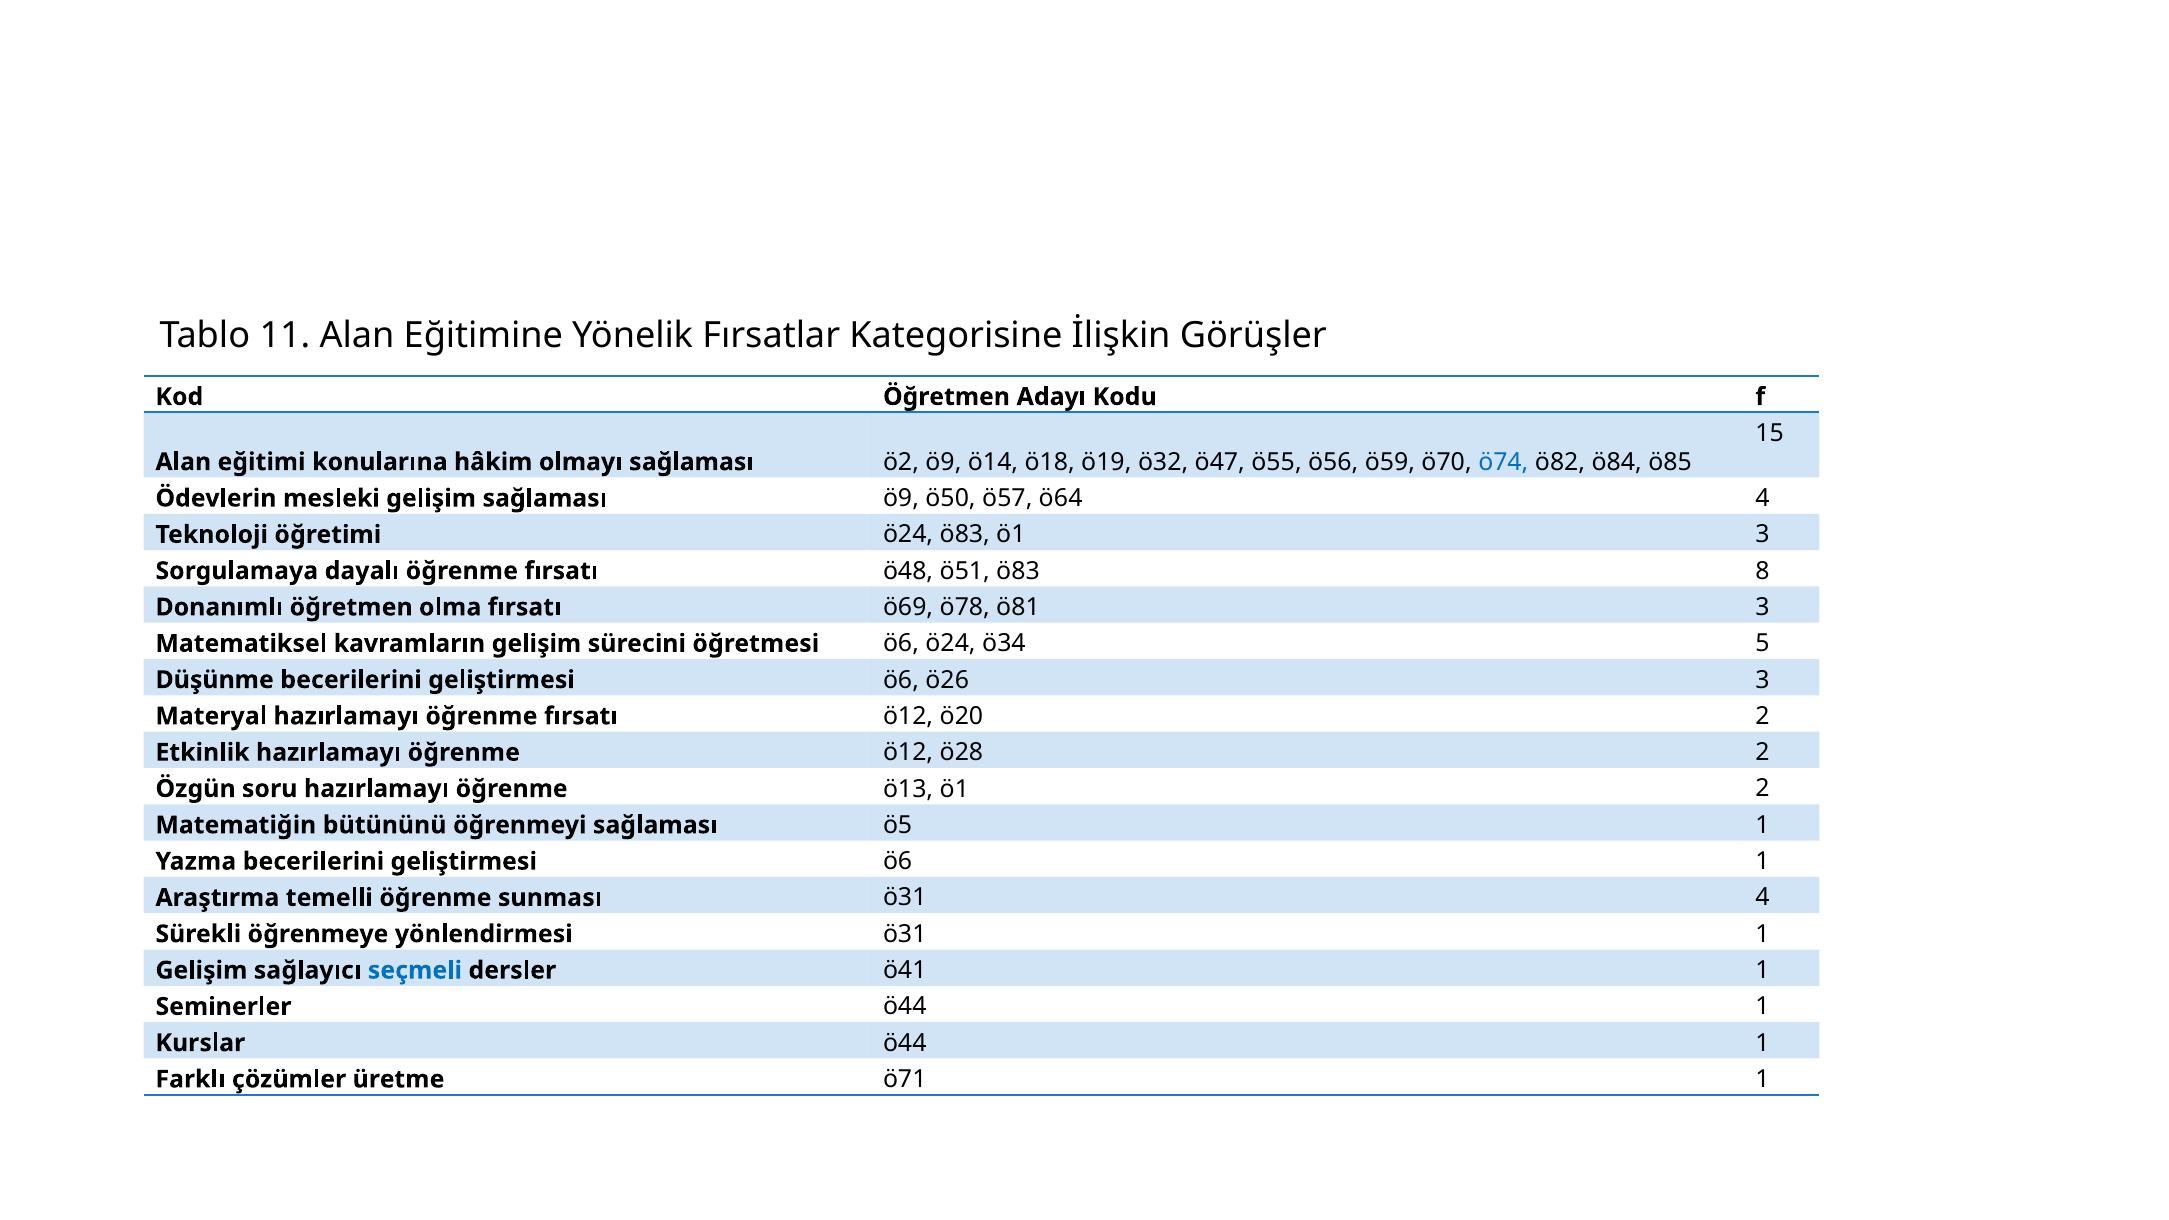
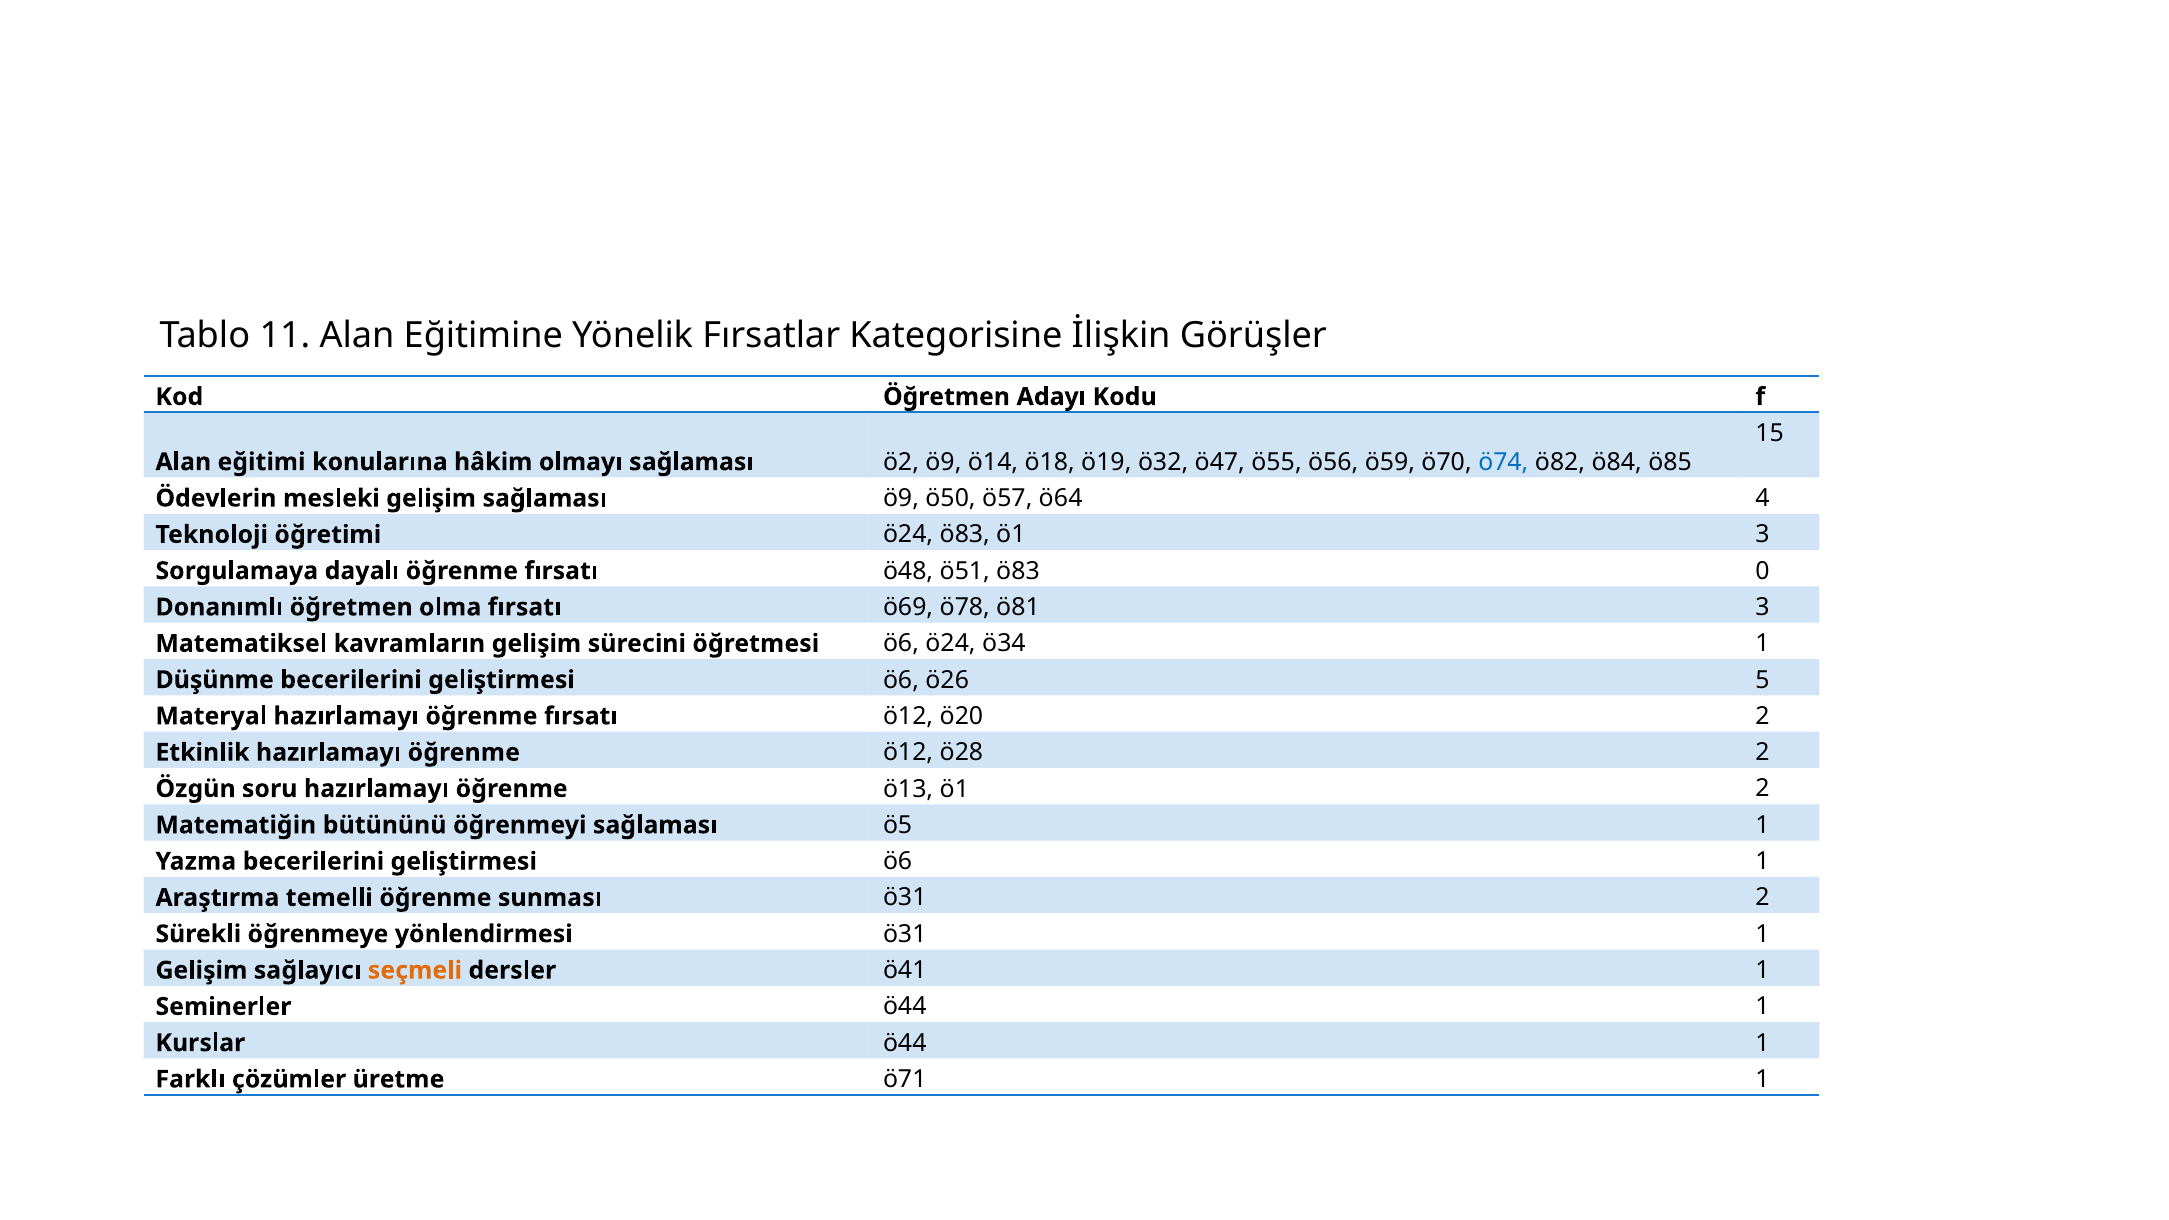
8: 8 -> 0
5 at (1763, 644): 5 -> 1
ö26 3: 3 -> 5
ö31 4: 4 -> 2
seçmeli colour: blue -> orange
